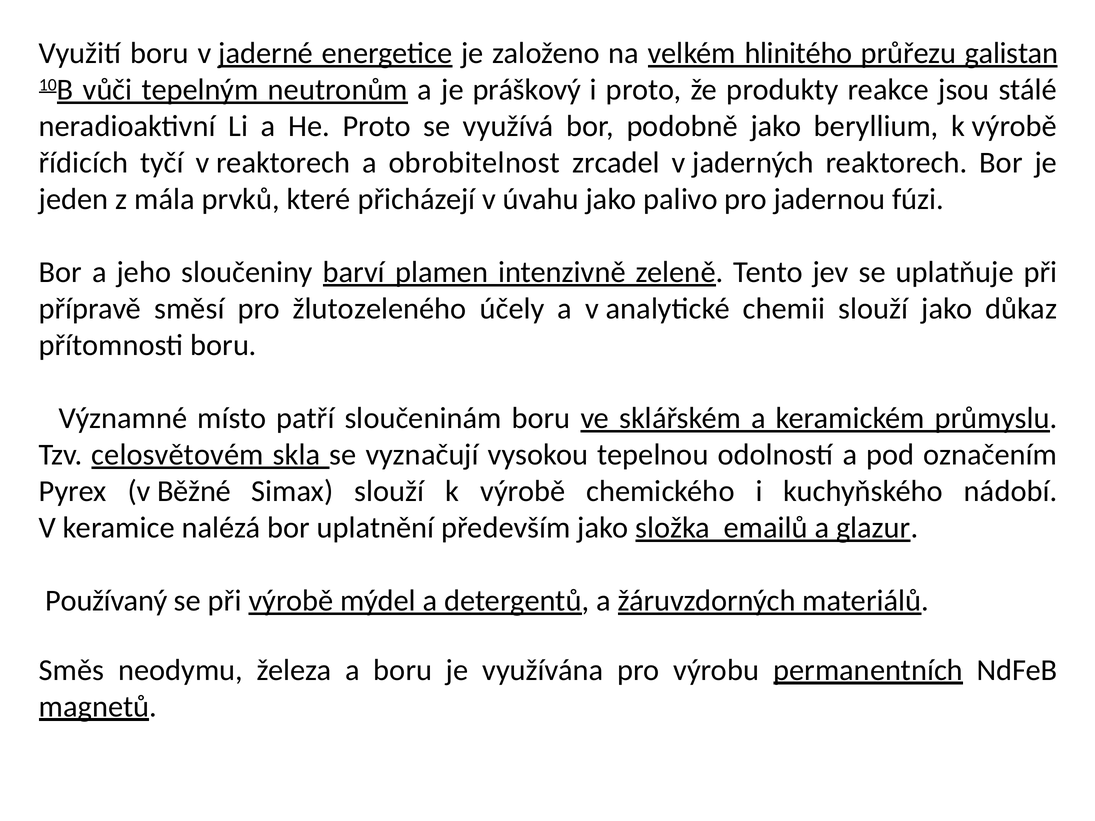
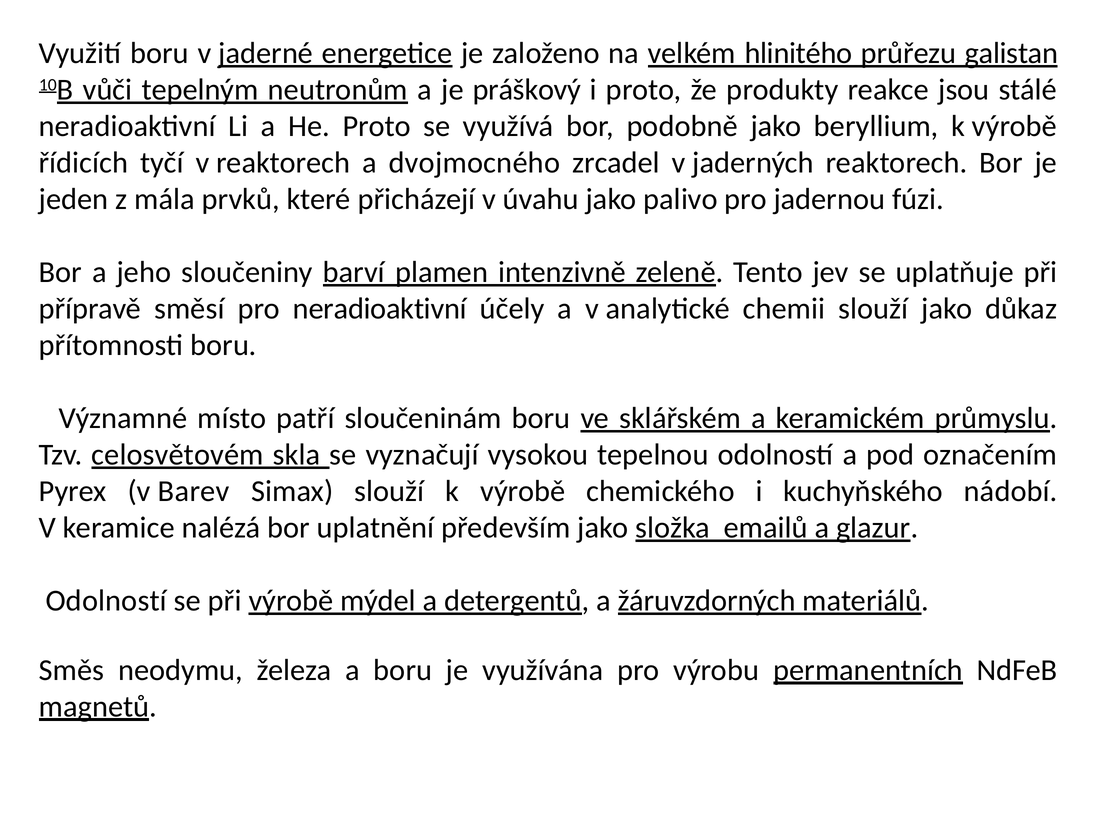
obrobitelnost: obrobitelnost -> dvojmocného
pro žlutozeleného: žlutozeleného -> neradioaktivní
Běžné: Běžné -> Barev
Používaný at (107, 601): Používaný -> Odolností
